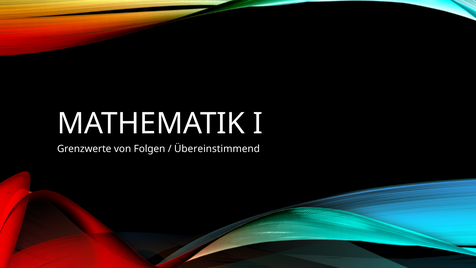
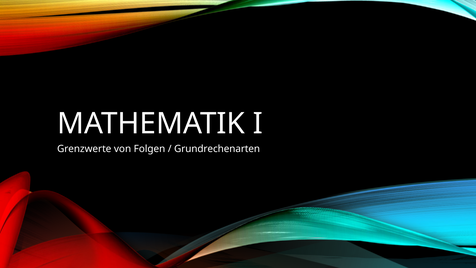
Übereinstimmend: Übereinstimmend -> Grundrechenarten
